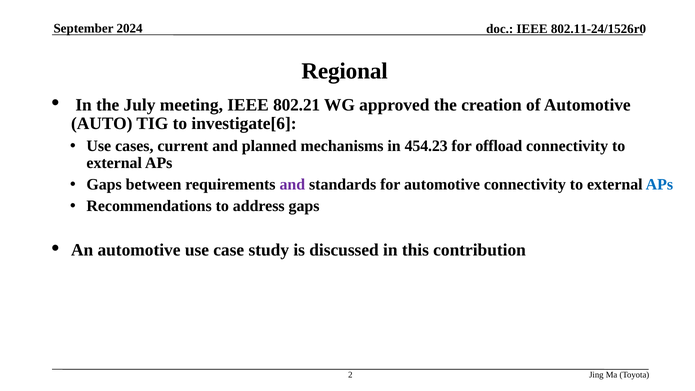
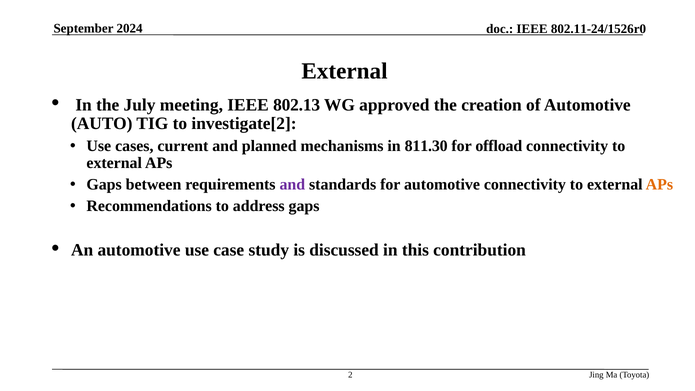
Regional at (345, 71): Regional -> External
802.21: 802.21 -> 802.13
investigate[6: investigate[6 -> investigate[2
454.23: 454.23 -> 811.30
APs at (659, 185) colour: blue -> orange
